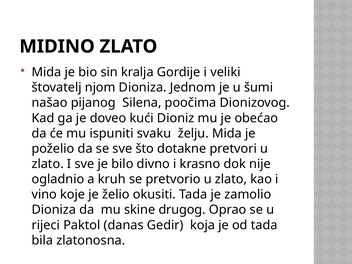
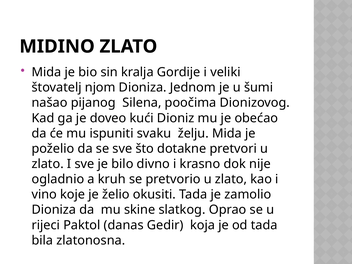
drugog: drugog -> slatkog
